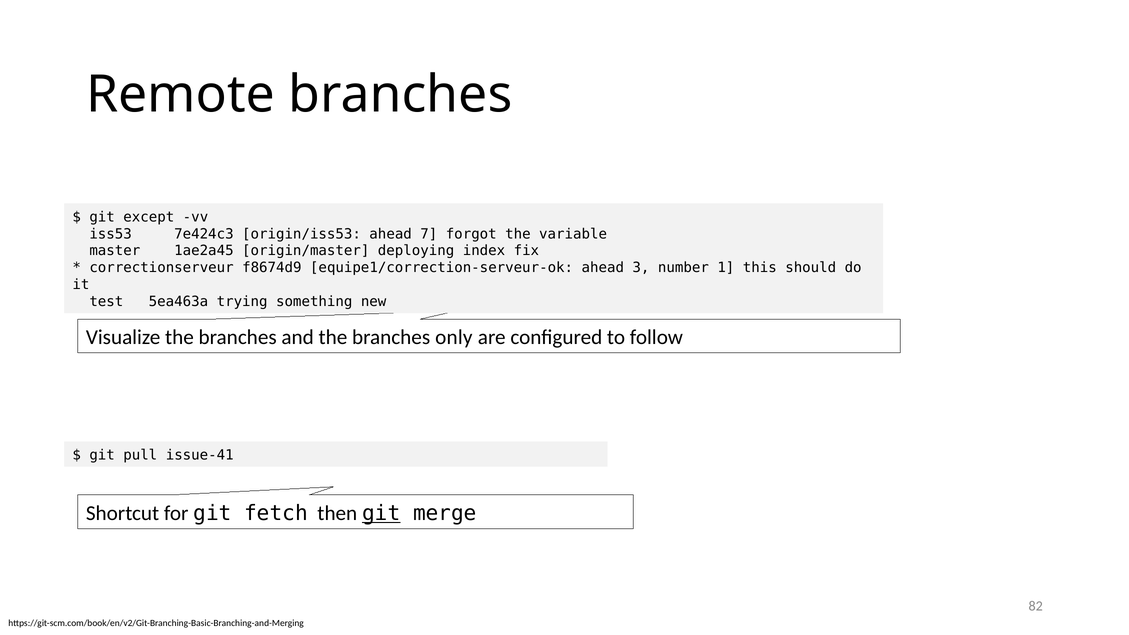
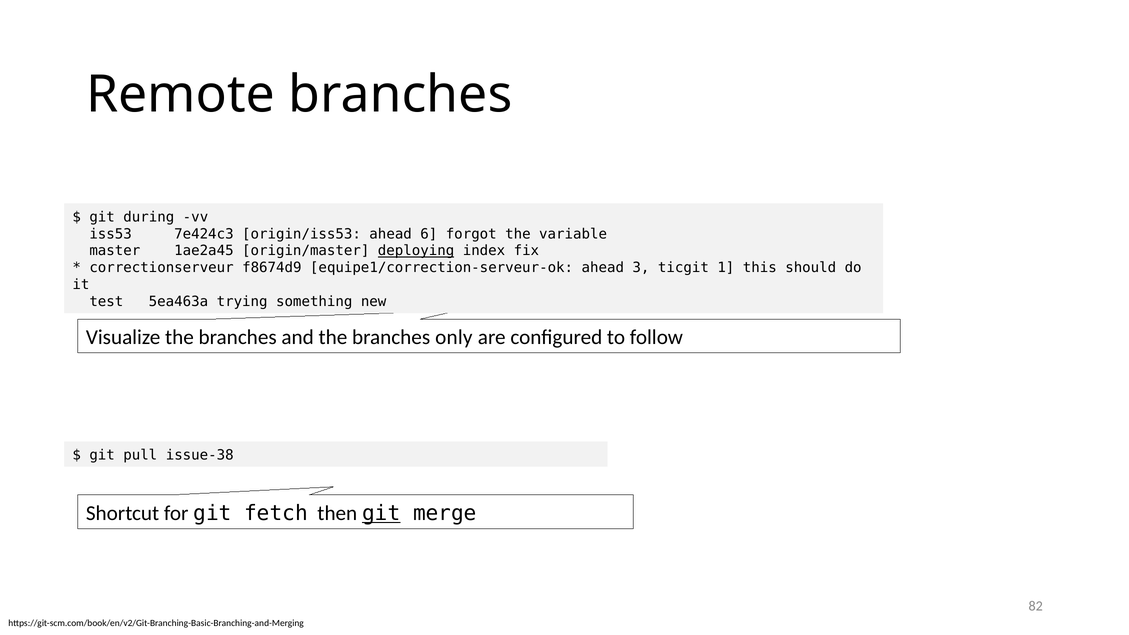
except: except -> during
7: 7 -> 6
deploying underline: none -> present
number: number -> ticgit
issue-41: issue-41 -> issue-38
